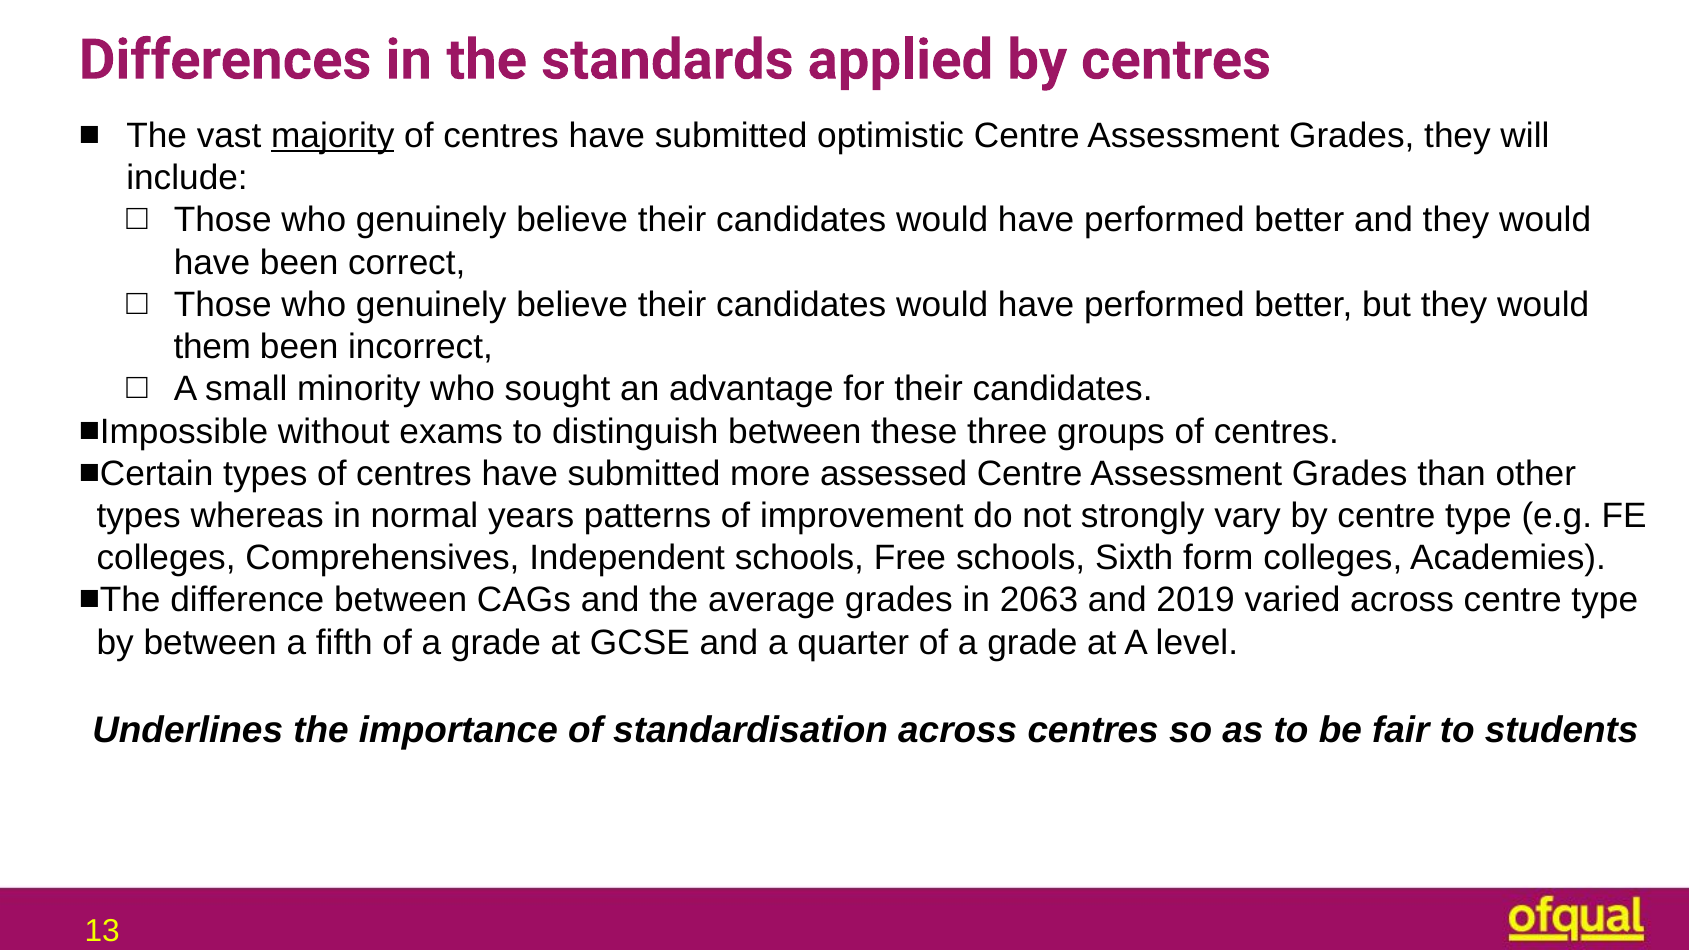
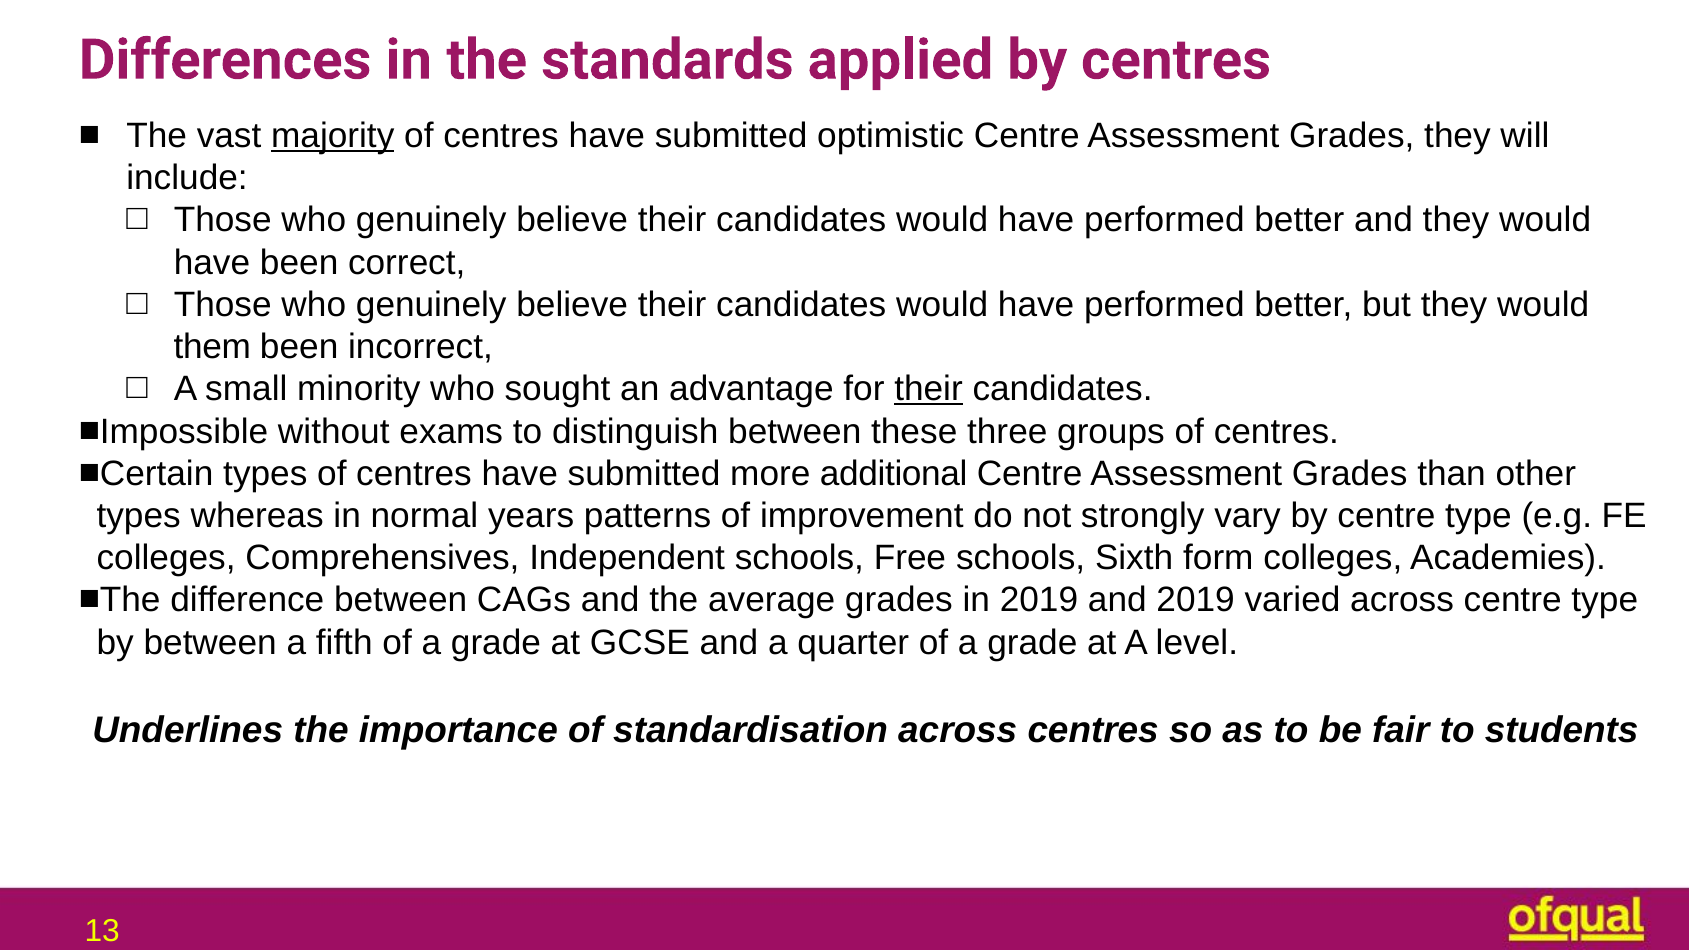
their at (929, 389) underline: none -> present
assessed: assessed -> additional
in 2063: 2063 -> 2019
